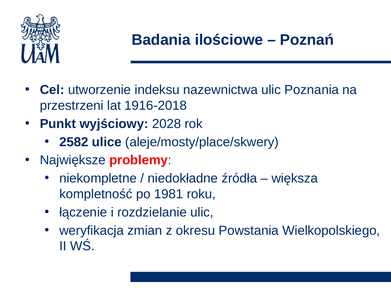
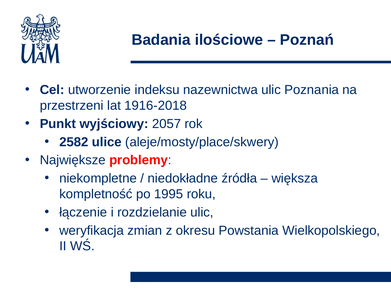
2028: 2028 -> 2057
1981: 1981 -> 1995
